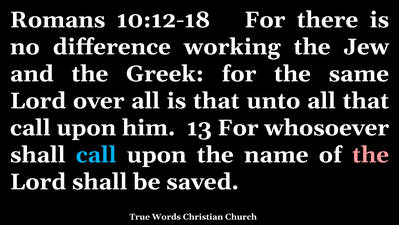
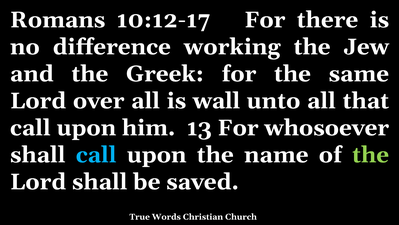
10:12-18: 10:12-18 -> 10:12-17
is that: that -> wall
the at (371, 155) colour: pink -> light green
